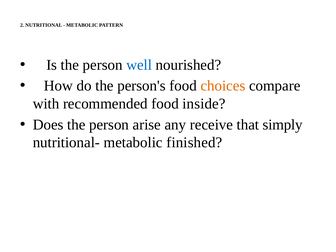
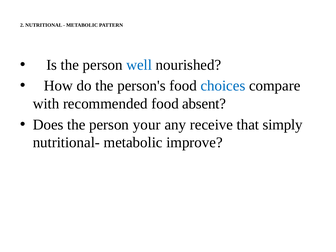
choices colour: orange -> blue
inside: inside -> absent
arise: arise -> your
finished: finished -> improve
